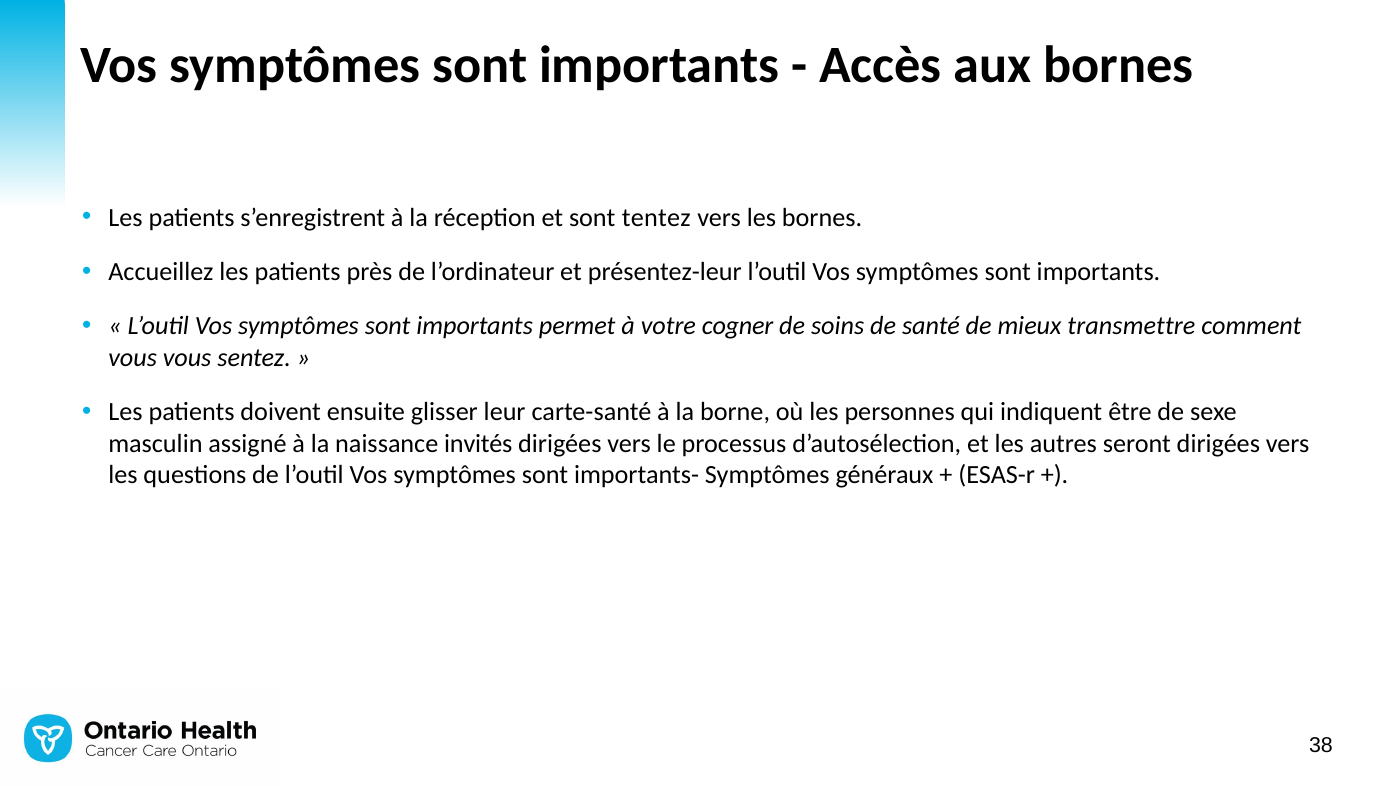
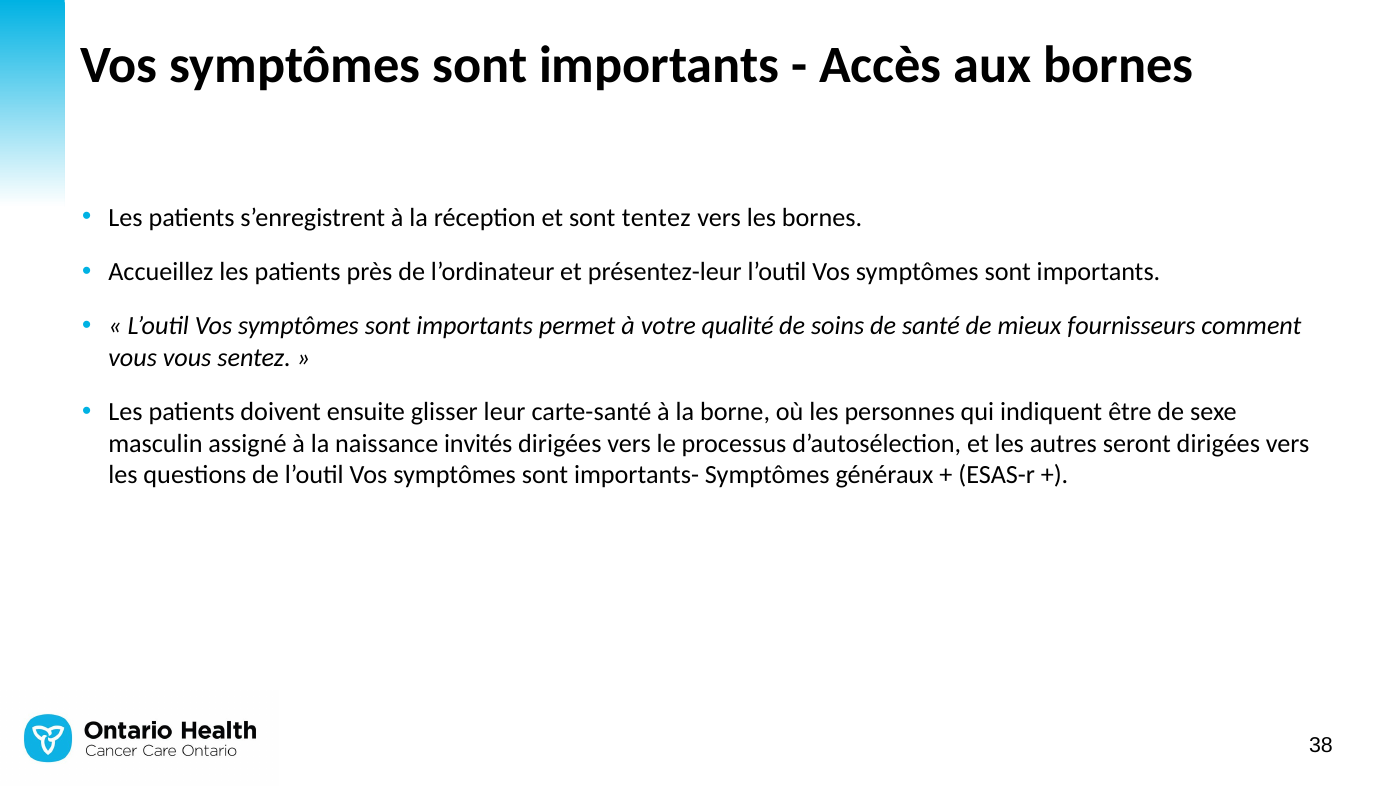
cogner: cogner -> qualité
transmettre: transmettre -> fournisseurs
